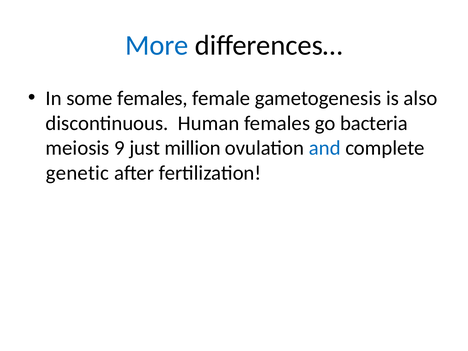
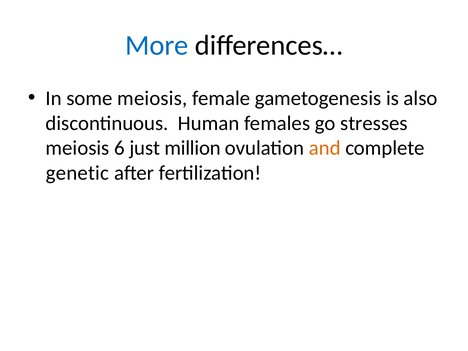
some females: females -> meiosis
bacteria: bacteria -> stresses
9: 9 -> 6
and colour: blue -> orange
